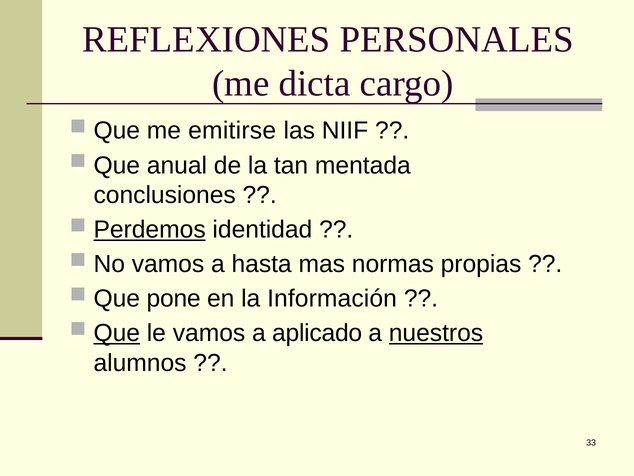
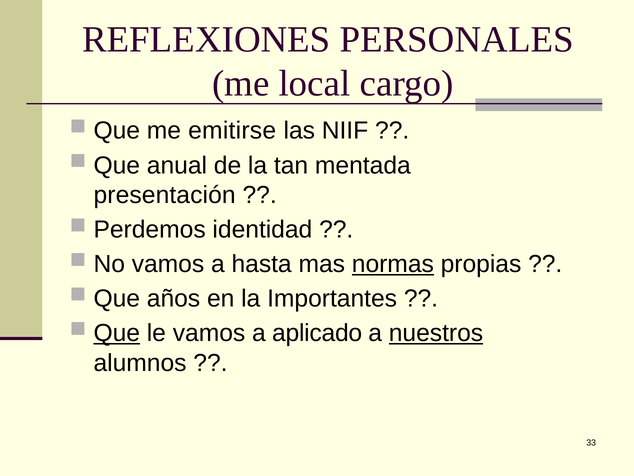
dicta: dicta -> local
conclusiones: conclusiones -> presentación
Perdemos underline: present -> none
normas underline: none -> present
pone: pone -> años
Información: Información -> Importantes
